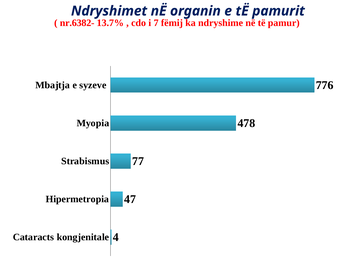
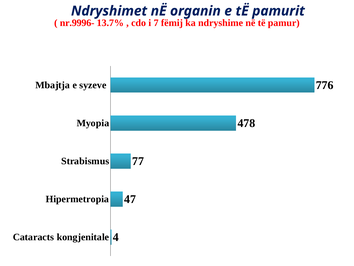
nr.6382-: nr.6382- -> nr.9996-
